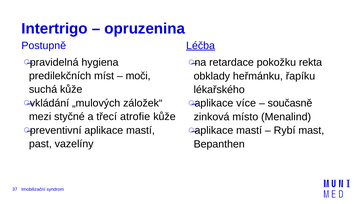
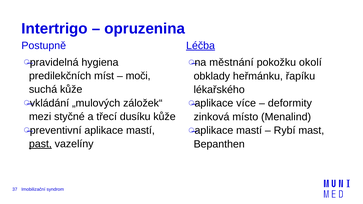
retardace: retardace -> městnání
rekta: rekta -> okolí
současně: současně -> deformity
atrofie: atrofie -> dusíku
past underline: none -> present
